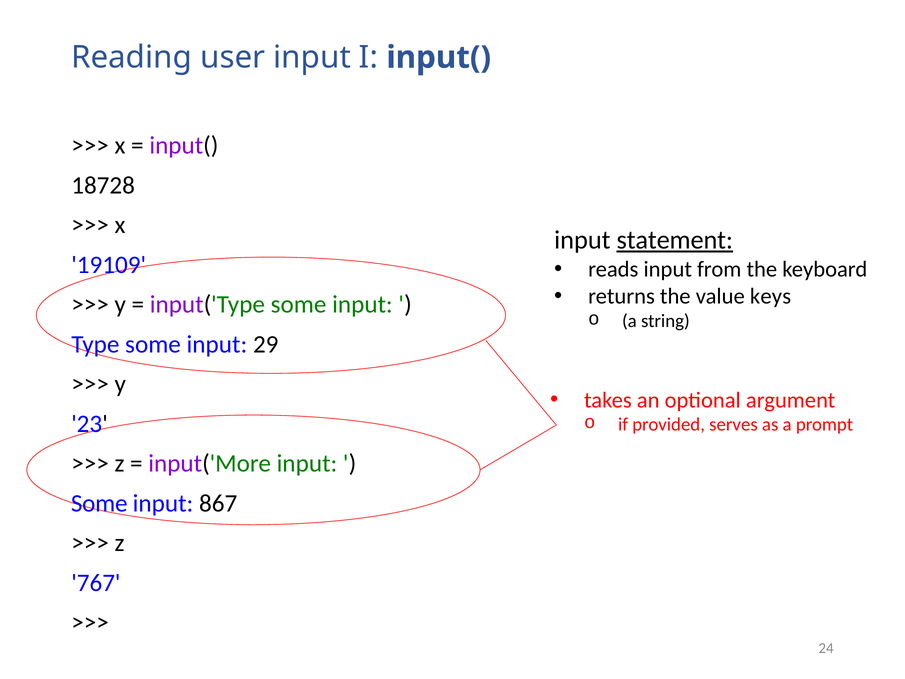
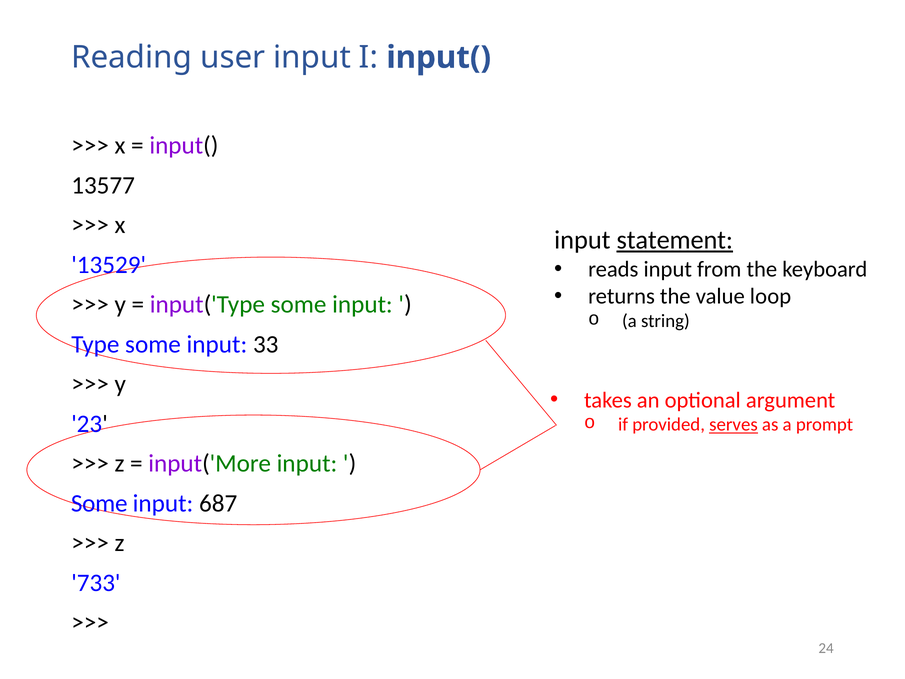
18728: 18728 -> 13577
19109: 19109 -> 13529
keys: keys -> loop
29: 29 -> 33
serves underline: none -> present
867: 867 -> 687
767: 767 -> 733
